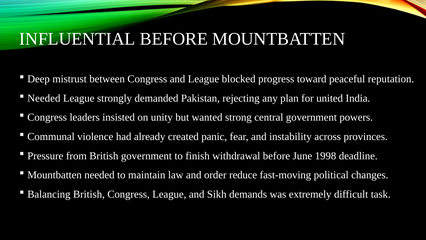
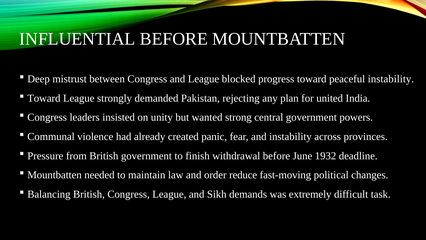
peaceful reputation: reputation -> instability
Needed at (44, 98): Needed -> Toward
1998: 1998 -> 1932
